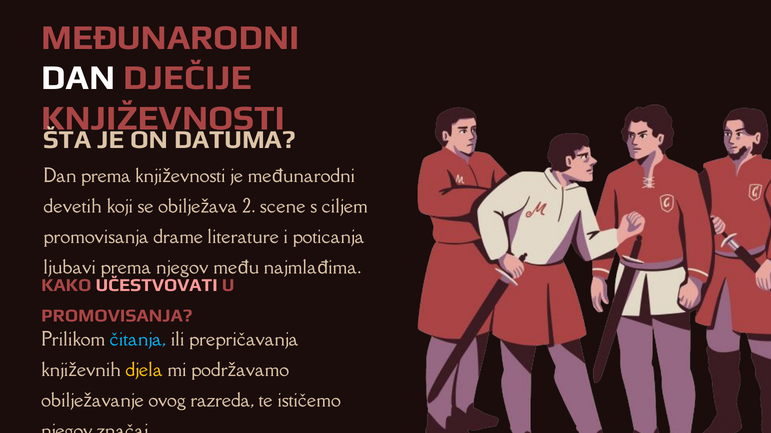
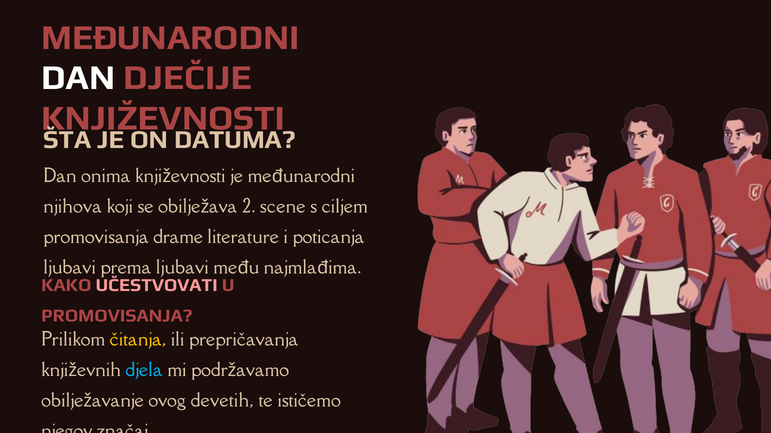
Dan prema: prema -> onima
devetih: devetih -> njihova
prema njegov: njegov -> ljubavi
čitanja colour: light blue -> yellow
djela colour: yellow -> light blue
razreda: razreda -> devetih
